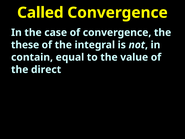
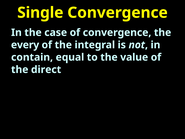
Called: Called -> Single
these: these -> every
